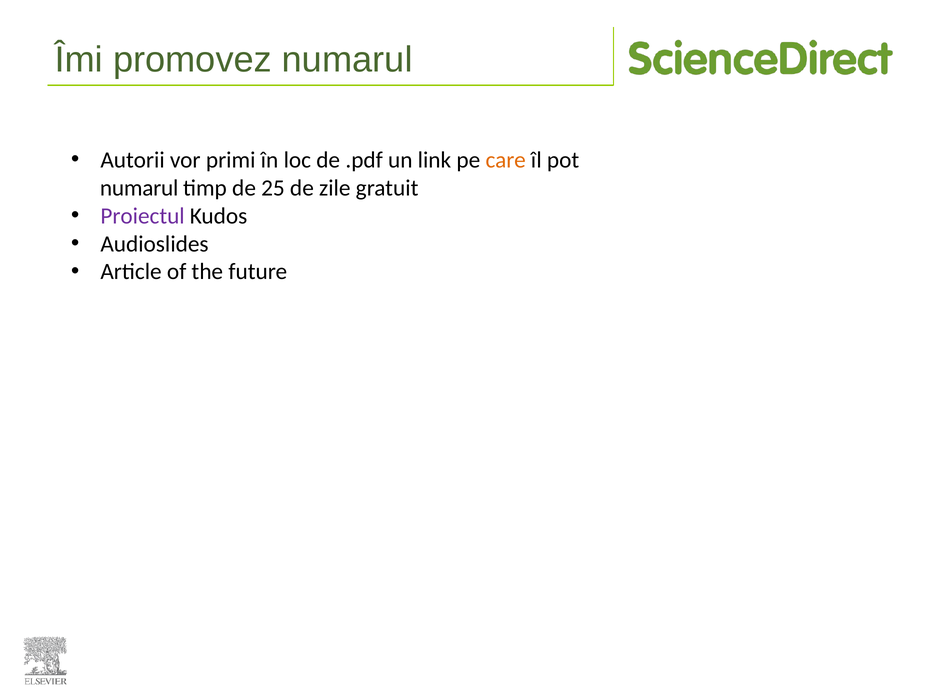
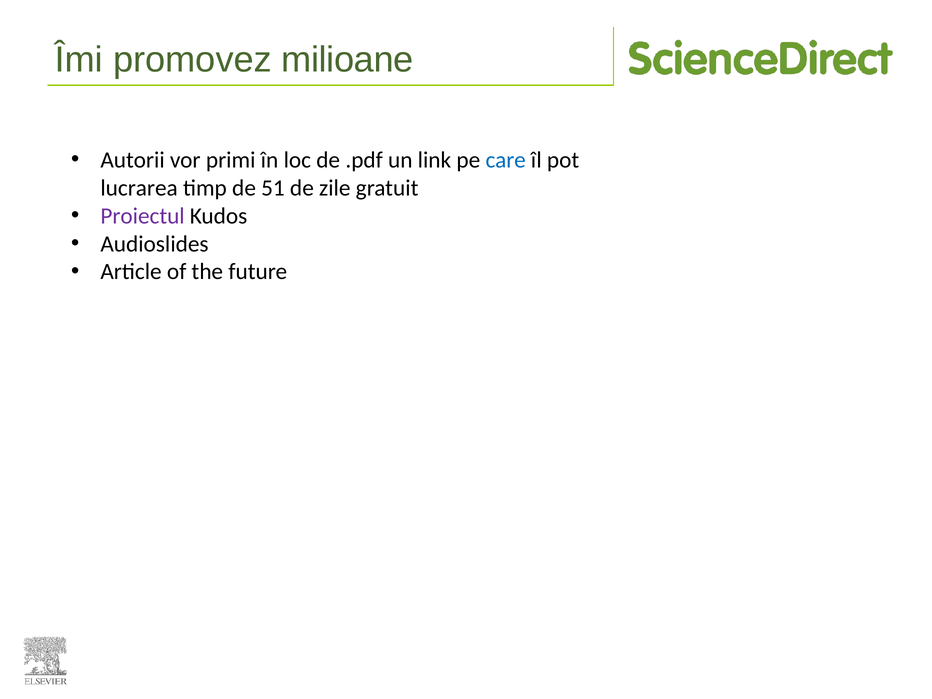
promovez numarul: numarul -> milioane
care colour: orange -> blue
numarul at (139, 188): numarul -> lucrarea
25: 25 -> 51
